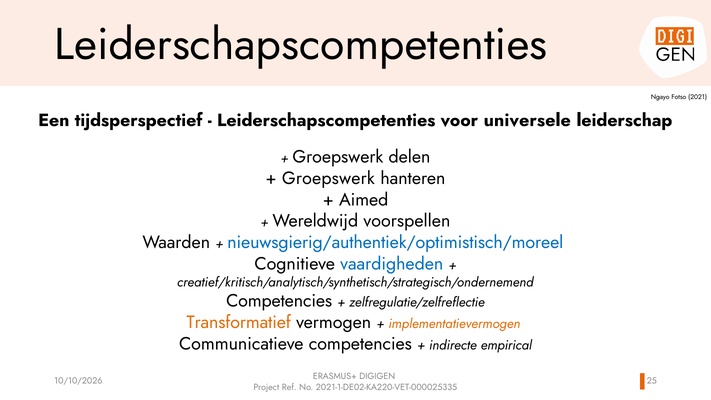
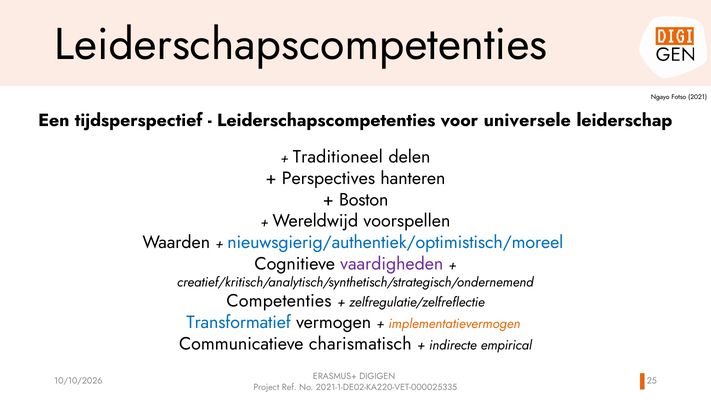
Groepswerk at (338, 157): Groepswerk -> Traditioneel
Groepswerk at (328, 178): Groepswerk -> Perspectives
Aimed: Aimed -> Boston
vaardigheden colour: blue -> purple
Competencies at (279, 301): Competencies -> Competenties
Transformatief colour: orange -> blue
Communicatieve competencies: competencies -> charismatisch
